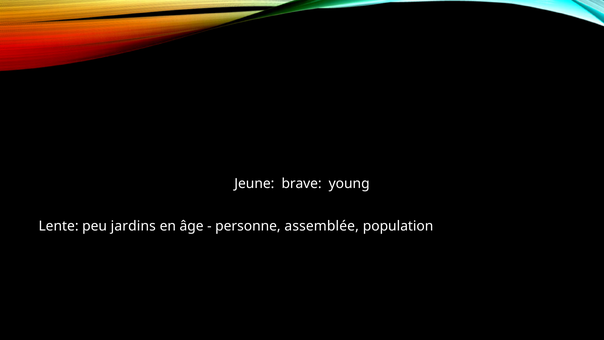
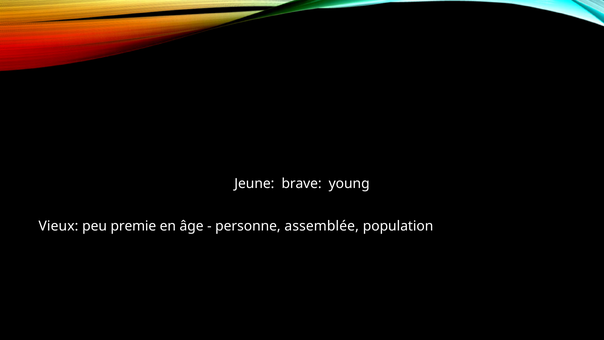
Lente: Lente -> Vieux
jardins: jardins -> premie
